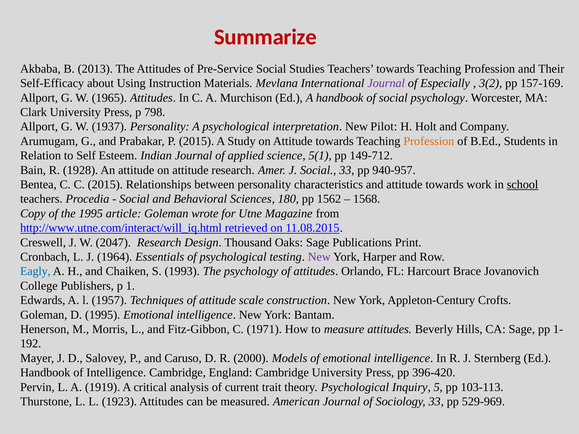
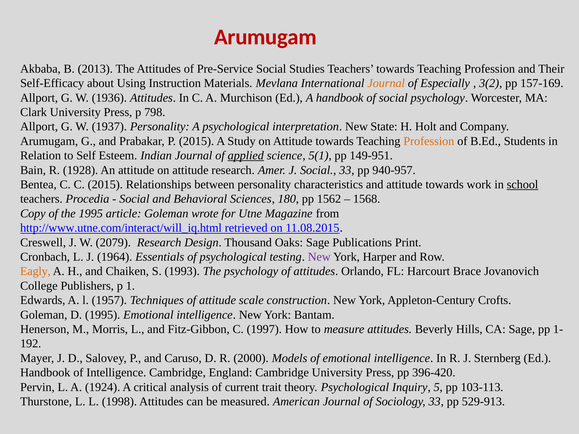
Summarize at (265, 37): Summarize -> Arumugam
Journal at (386, 83) colour: purple -> orange
1965: 1965 -> 1936
Pilot: Pilot -> State
applied underline: none -> present
149-712: 149-712 -> 149-951
2047: 2047 -> 2079
Eagly colour: blue -> orange
1971: 1971 -> 1997
1919: 1919 -> 1924
1923: 1923 -> 1998
529-969: 529-969 -> 529-913
